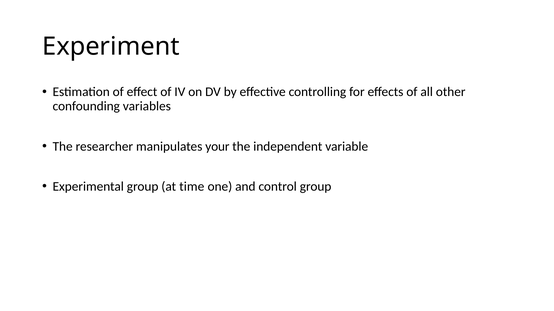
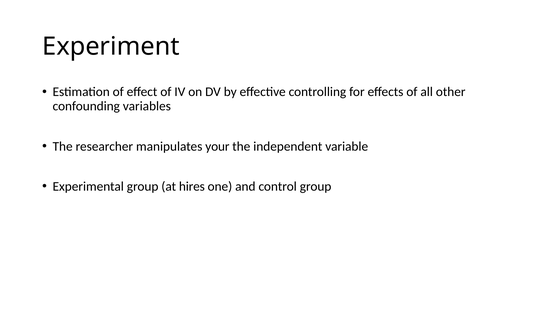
time: time -> hires
